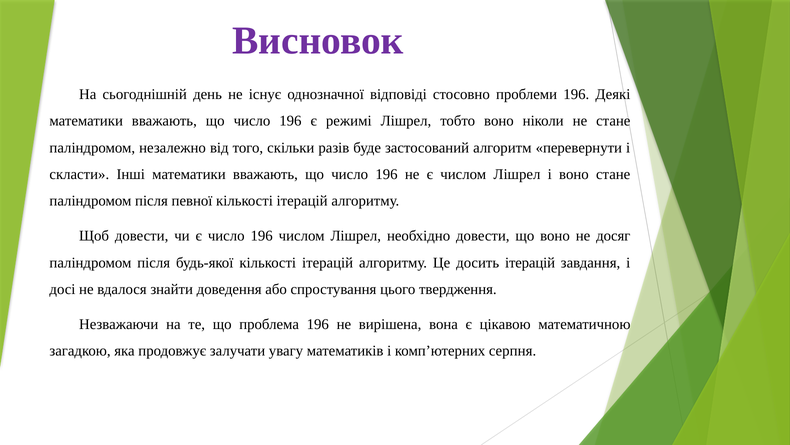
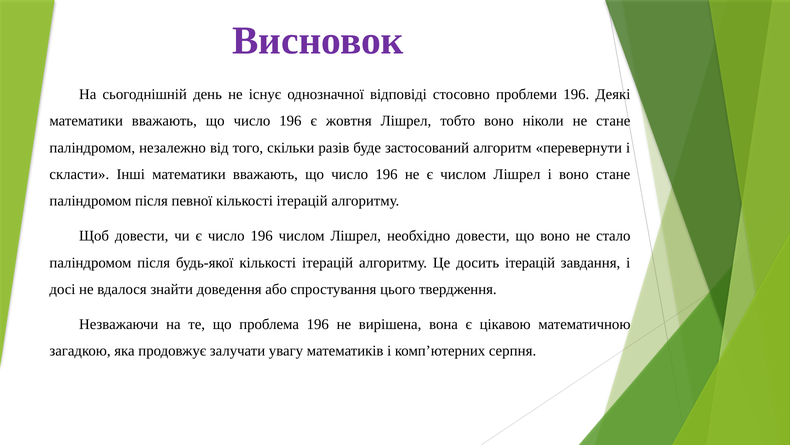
режимі: режимі -> жовтня
досяг: досяг -> стало
